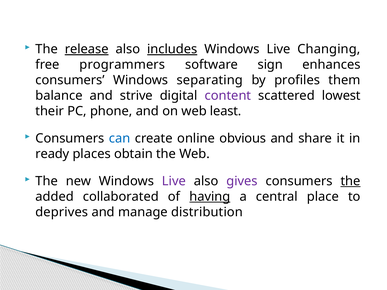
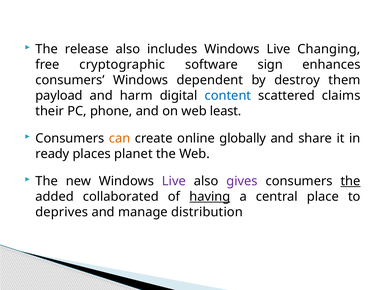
release underline: present -> none
includes underline: present -> none
programmers: programmers -> cryptographic
separating: separating -> dependent
profiles: profiles -> destroy
balance: balance -> payload
strive: strive -> harm
content colour: purple -> blue
lowest: lowest -> claims
can colour: blue -> orange
obvious: obvious -> globally
obtain: obtain -> planet
